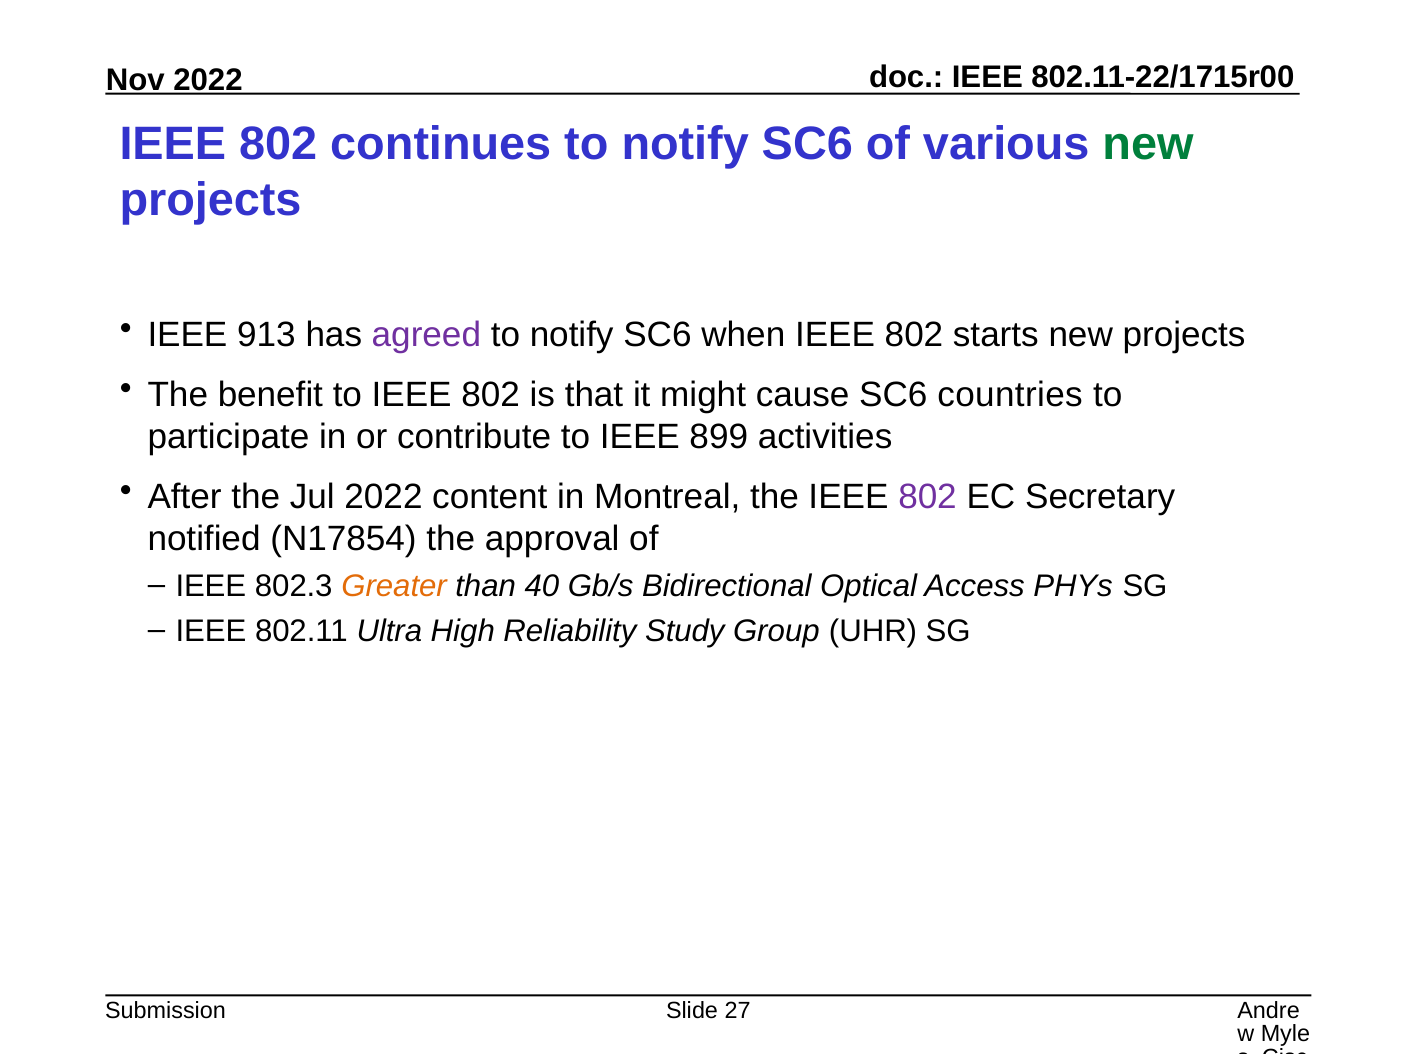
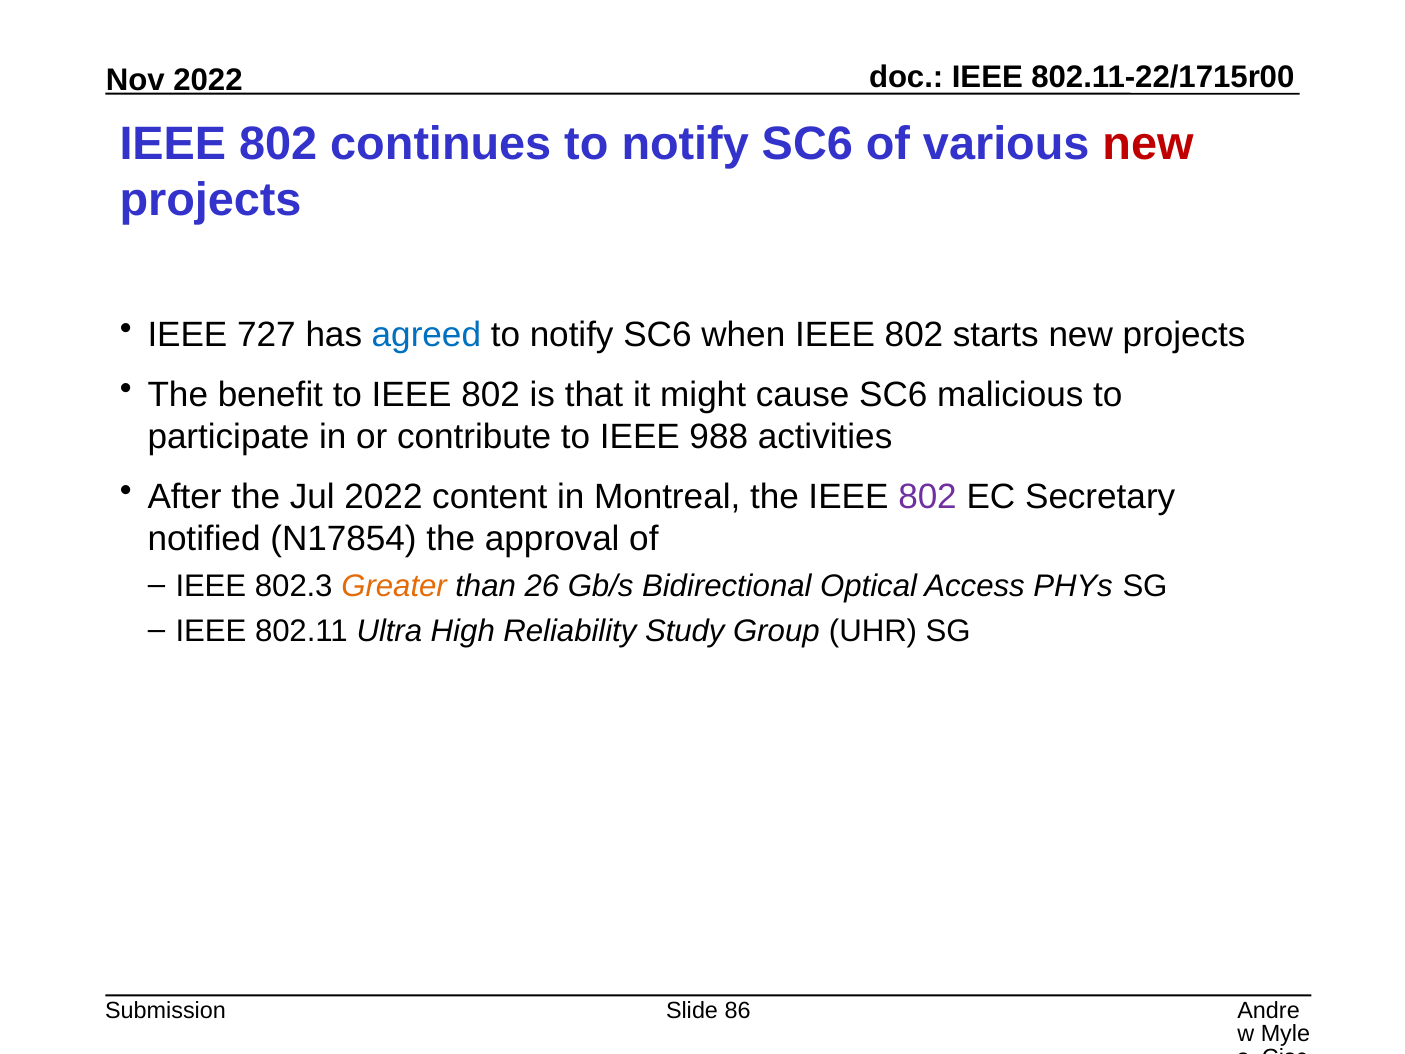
new at (1148, 144) colour: green -> red
913: 913 -> 727
agreed colour: purple -> blue
countries: countries -> malicious
899: 899 -> 988
40: 40 -> 26
27: 27 -> 86
